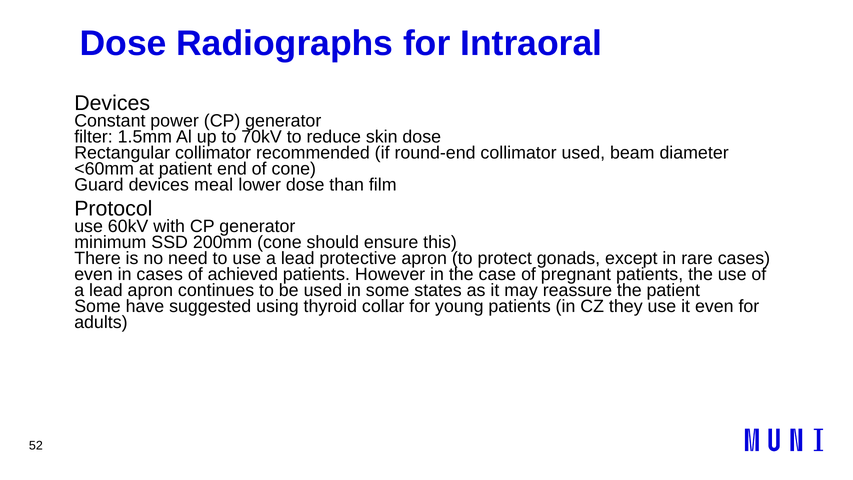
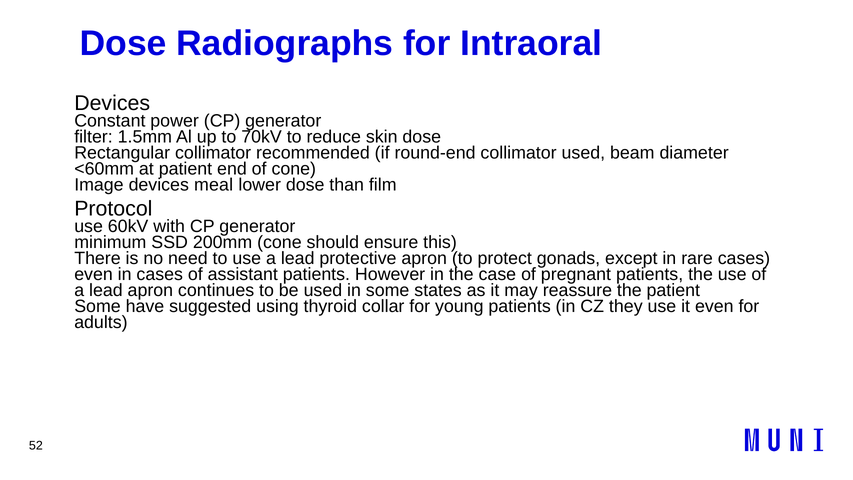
Guard: Guard -> Image
achieved: achieved -> assistant
